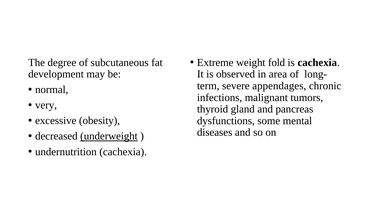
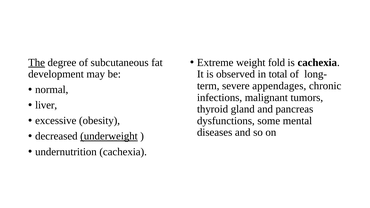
The underline: none -> present
area: area -> total
very: very -> liver
